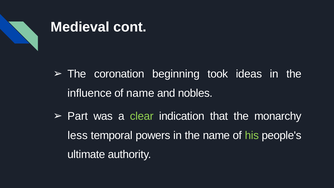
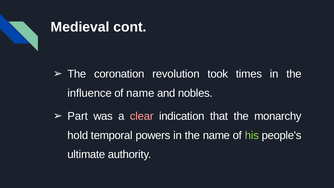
beginning: beginning -> revolution
ideas: ideas -> times
clear colour: light green -> pink
less: less -> hold
